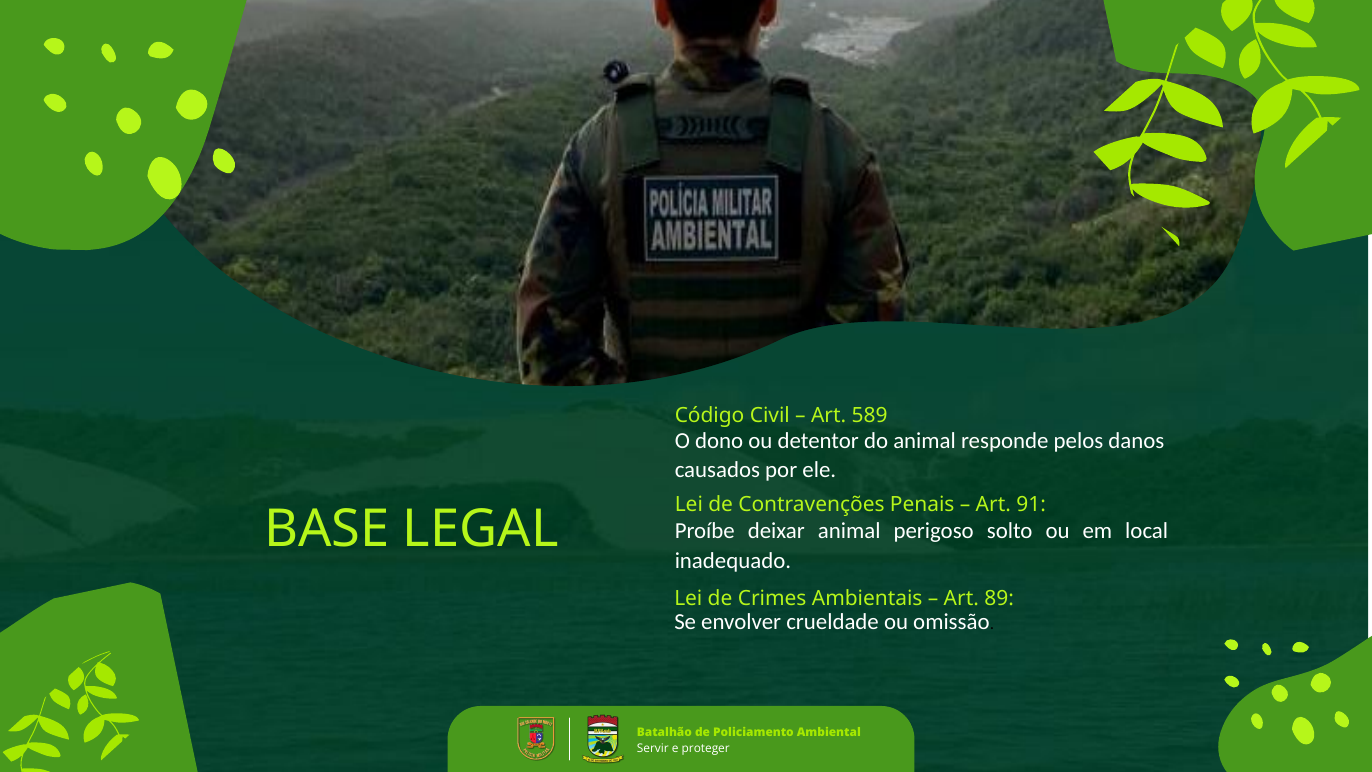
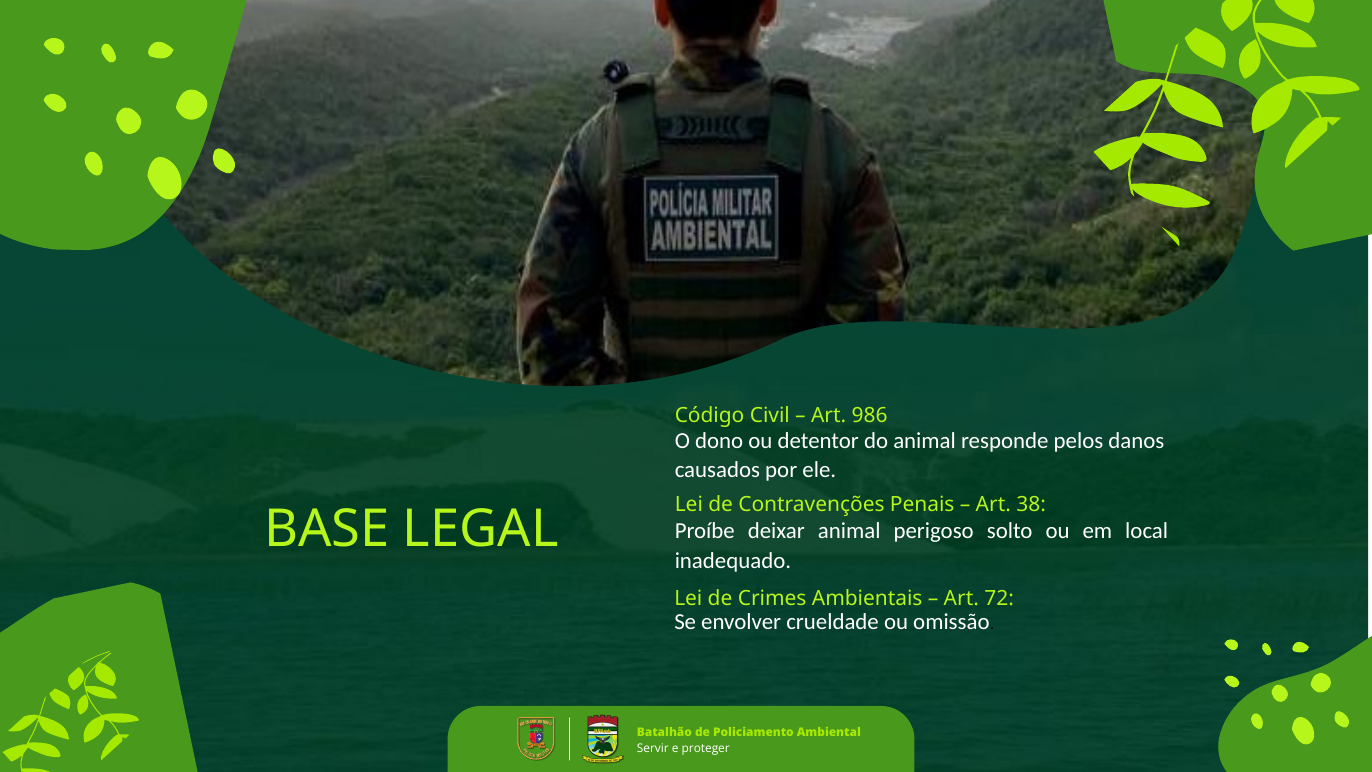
589: 589 -> 986
91: 91 -> 38
89: 89 -> 72
